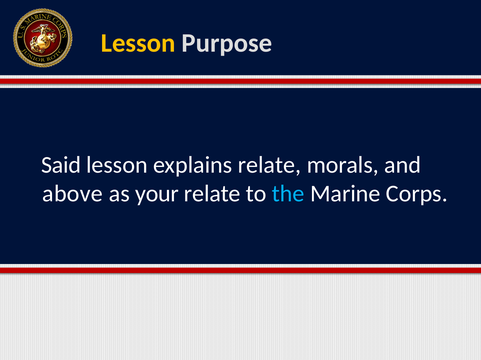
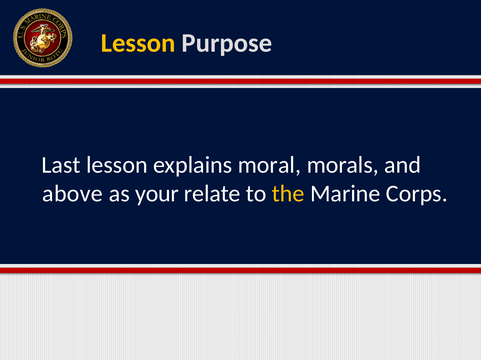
Said: Said -> Last
explains relate: relate -> moral
the colour: light blue -> yellow
